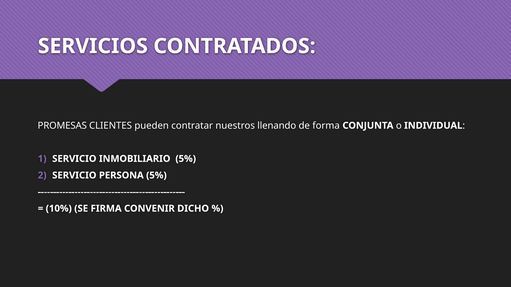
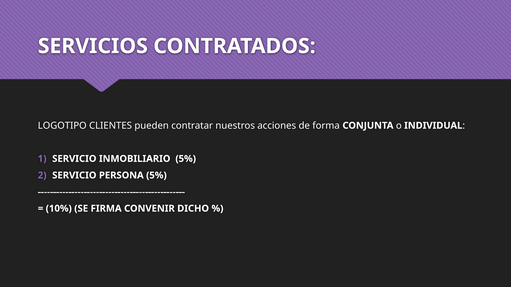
PROMESAS: PROMESAS -> LOGOTIPO
llenando: llenando -> acciones
